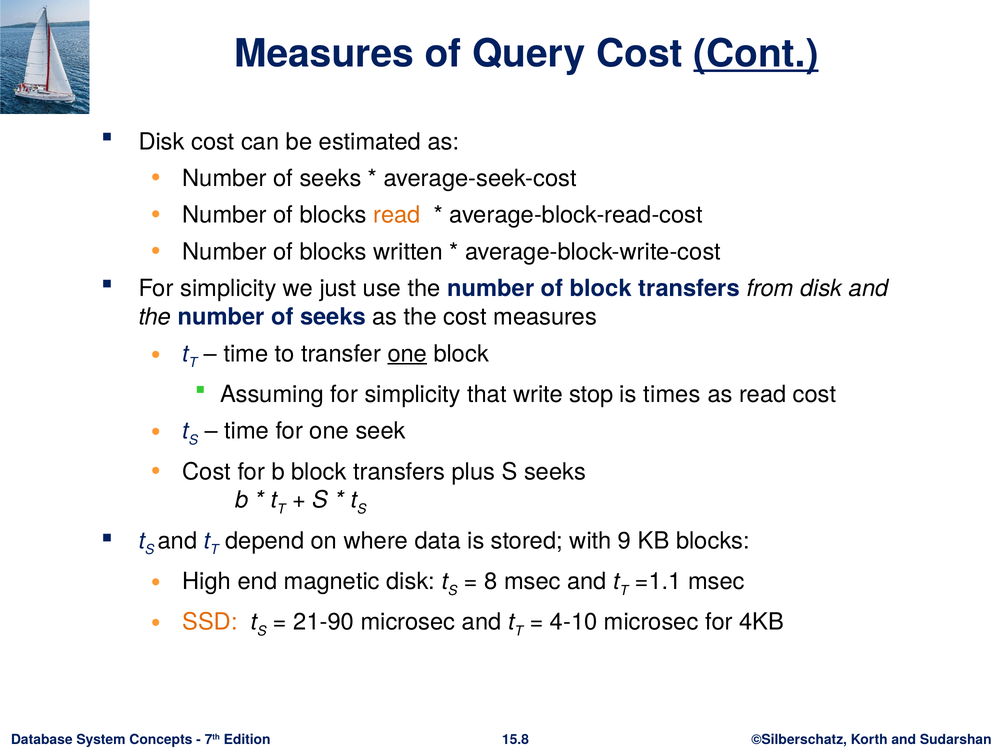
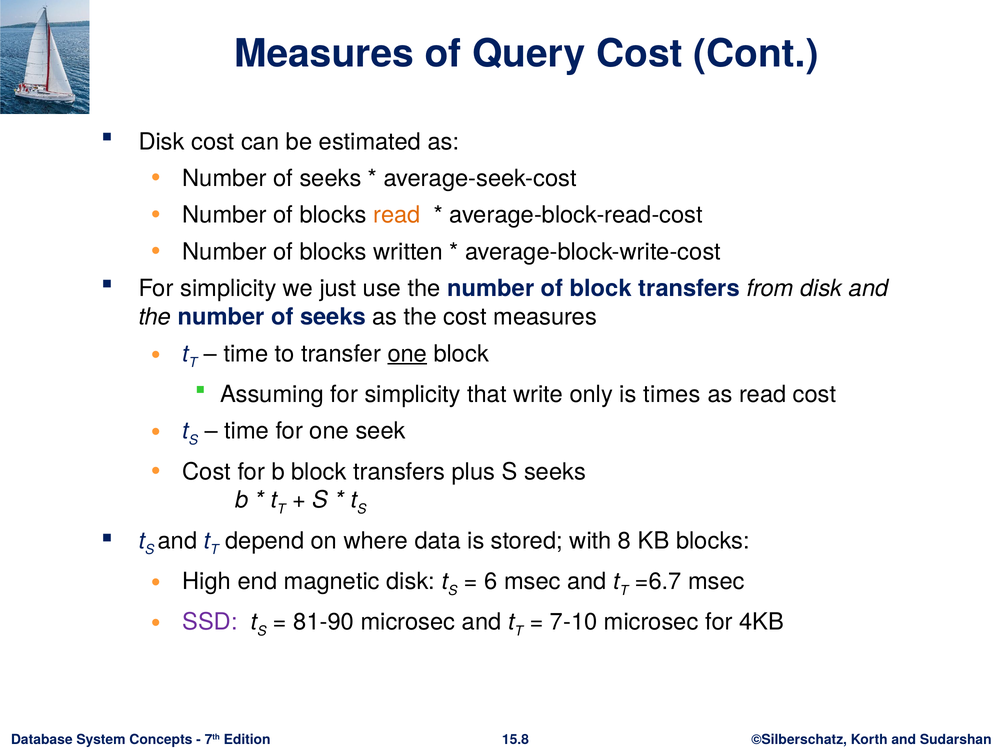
Cont underline: present -> none
stop: stop -> only
9: 9 -> 8
8: 8 -> 6
=1.1: =1.1 -> =6.7
SSD colour: orange -> purple
21-90: 21-90 -> 81-90
4-10: 4-10 -> 7-10
